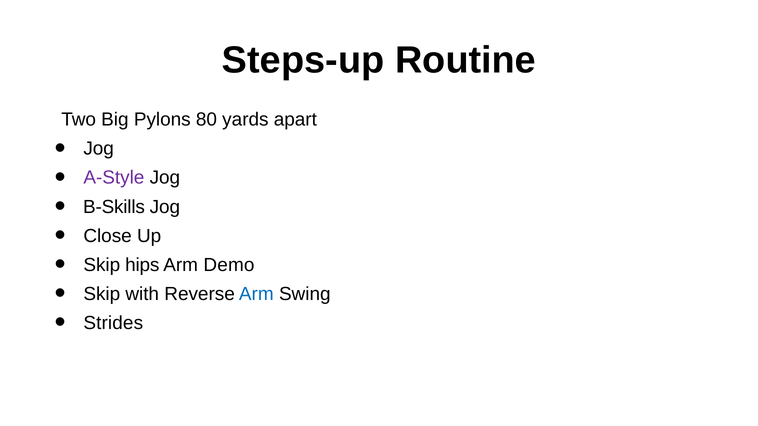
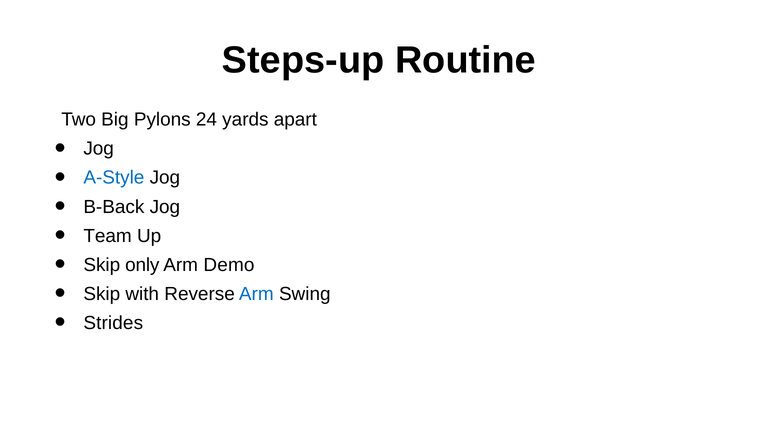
80: 80 -> 24
A-Style colour: purple -> blue
B-Skills: B-Skills -> B-Back
Close: Close -> Team
hips: hips -> only
